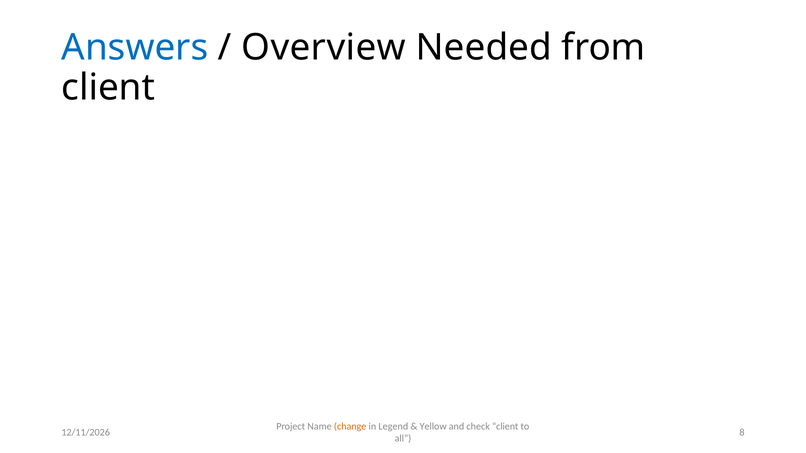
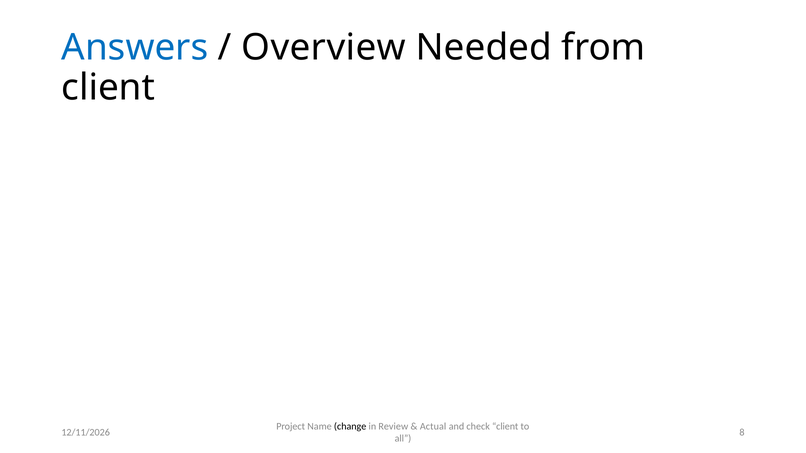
change colour: orange -> black
Legend: Legend -> Review
Yellow: Yellow -> Actual
